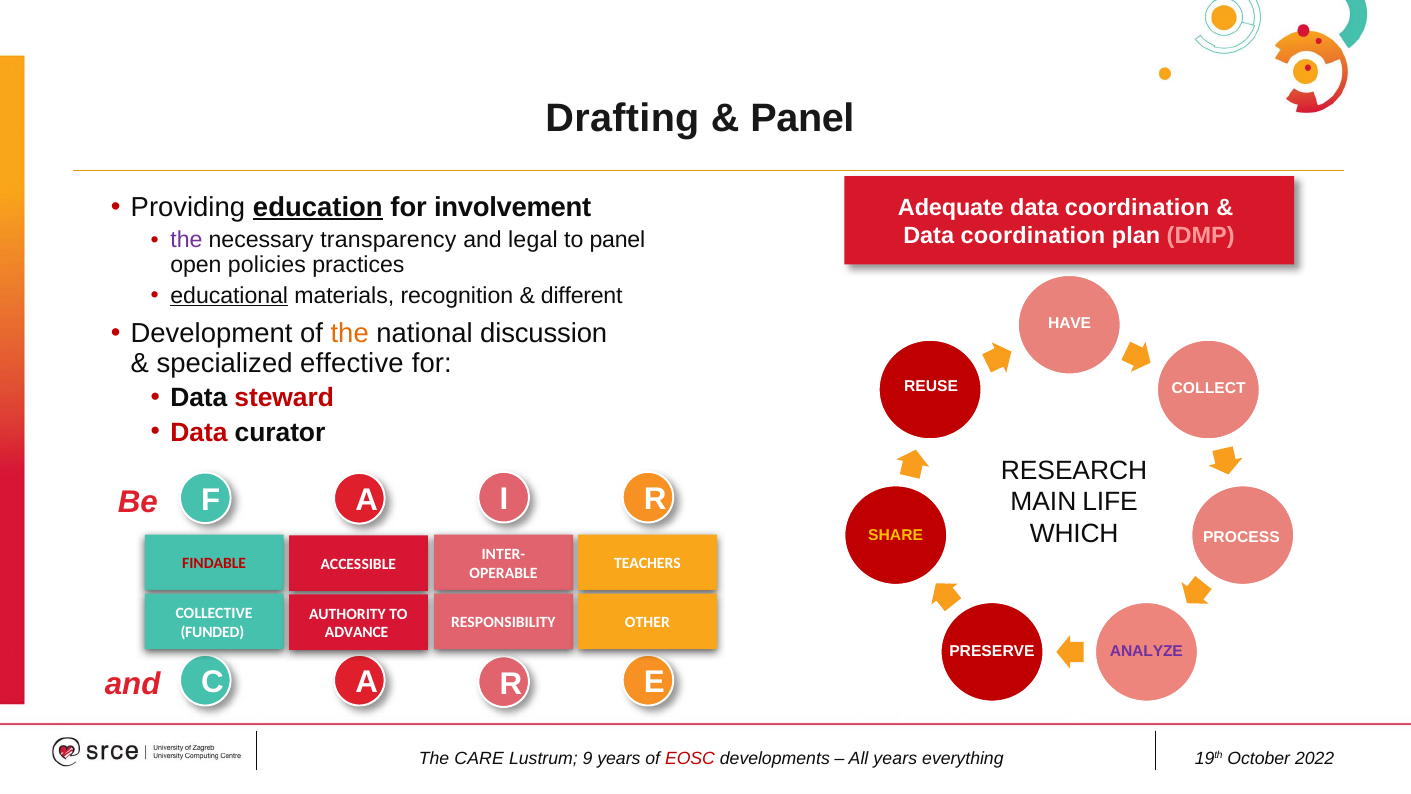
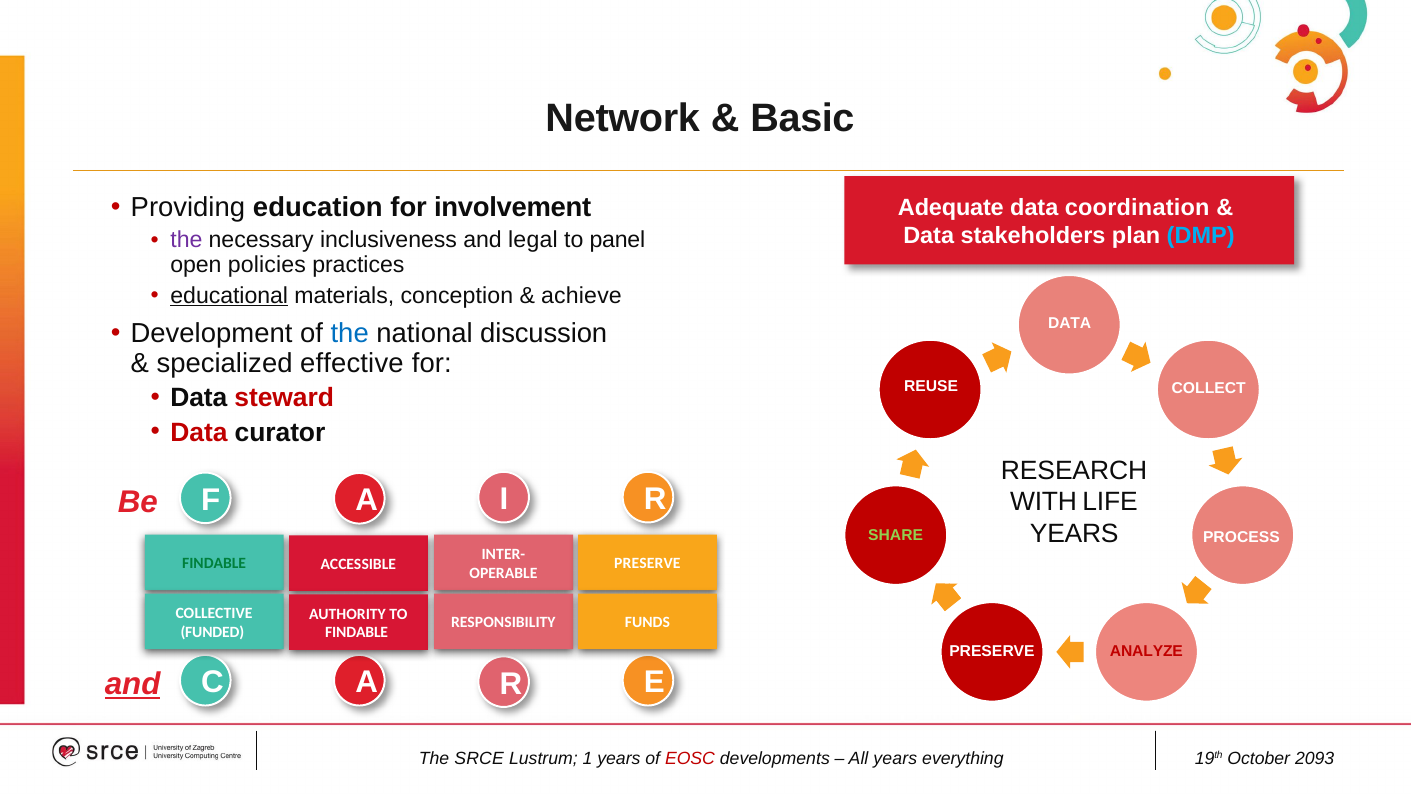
Drafting: Drafting -> Network
Panel at (802, 119): Panel -> Basic
education underline: present -> none
coordination at (1033, 236): coordination -> stakeholders
DMP colour: pink -> light blue
transparency: transparency -> inclusiveness
recognition: recognition -> conception
different: different -> achieve
HAVE at (1070, 323): HAVE -> DATA
the at (350, 334) colour: orange -> blue
MAIN: MAIN -> WITH
WHICH at (1074, 534): WHICH -> YEARS
SHARE colour: yellow -> light green
FINDABLE at (214, 563) colour: red -> green
TEACHERS at (647, 563): TEACHERS -> PRESERVE
OTHER: OTHER -> FUNDS
ADVANCE at (357, 632): ADVANCE -> FINDABLE
ANALYZE colour: purple -> red
and at (133, 684) underline: none -> present
CARE: CARE -> SRCE
9: 9 -> 1
2022: 2022 -> 2093
